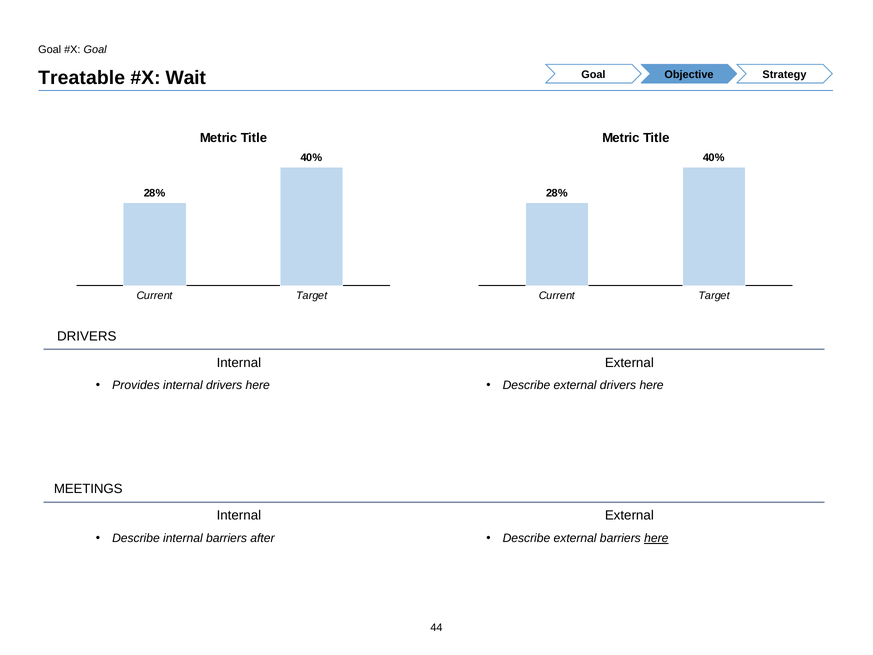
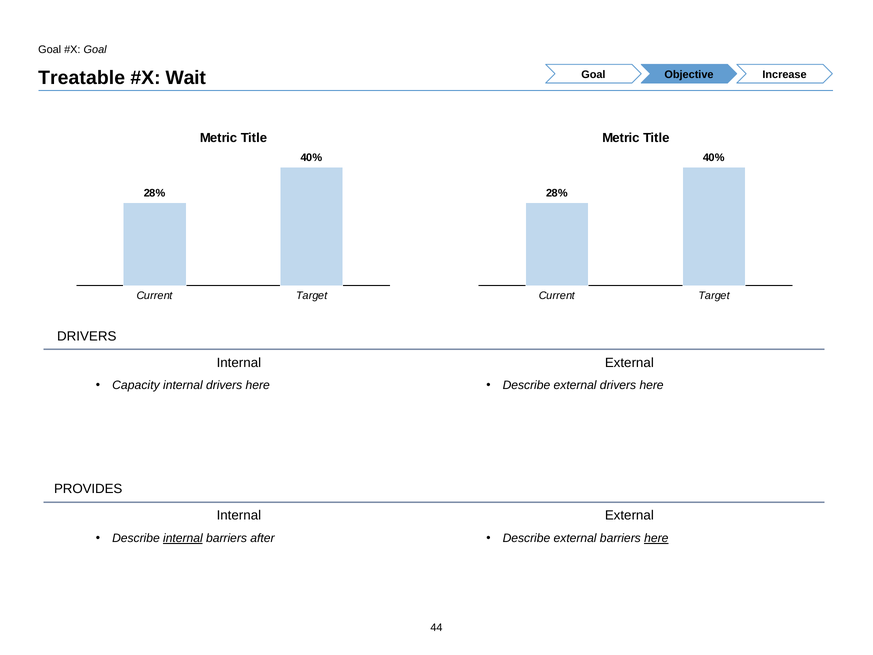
Strategy: Strategy -> Increase
Provides: Provides -> Capacity
MEETINGS: MEETINGS -> PROVIDES
internal at (183, 538) underline: none -> present
